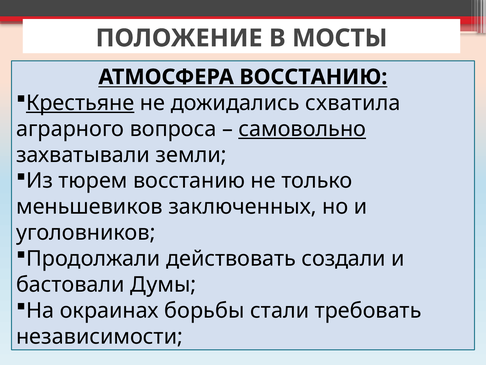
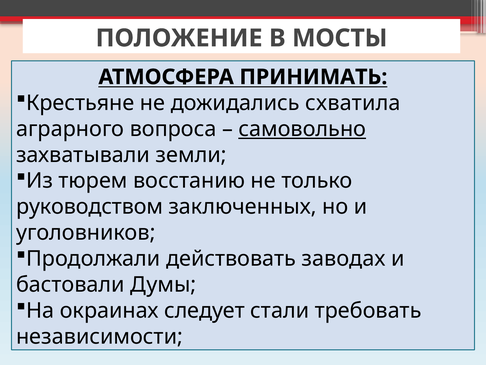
АТМОСФЕРА ВОССТАНИЮ: ВОССТАНИЮ -> ПРИНИМАТЬ
Крестьяне underline: present -> none
меньшевиков: меньшевиков -> руководством
создали: создали -> заводах
борьбы: борьбы -> следует
